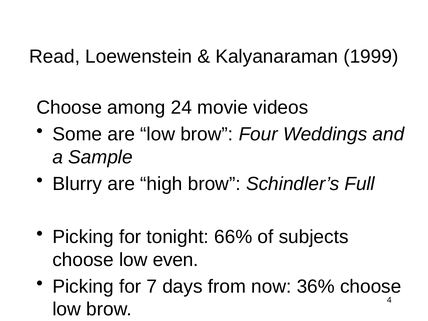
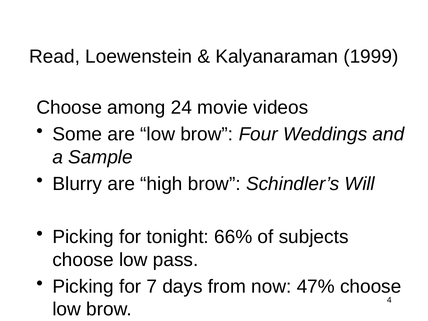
Full: Full -> Will
even: even -> pass
36%: 36% -> 47%
